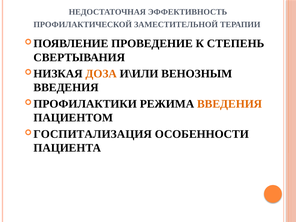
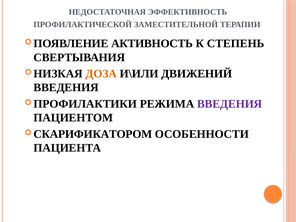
ПРОВЕДЕНИЕ: ПРОВЕДЕНИЕ -> АКТИВНОСТЬ
ВЕНОЗНЫМ: ВЕНОЗНЫМ -> ДВИЖЕНИЙ
ВВЕДЕНИЯ at (230, 104) colour: orange -> purple
ГОСПИТАЛИЗАЦИЯ: ГОСПИТАЛИЗАЦИЯ -> СКАРИФИКАТОРОМ
